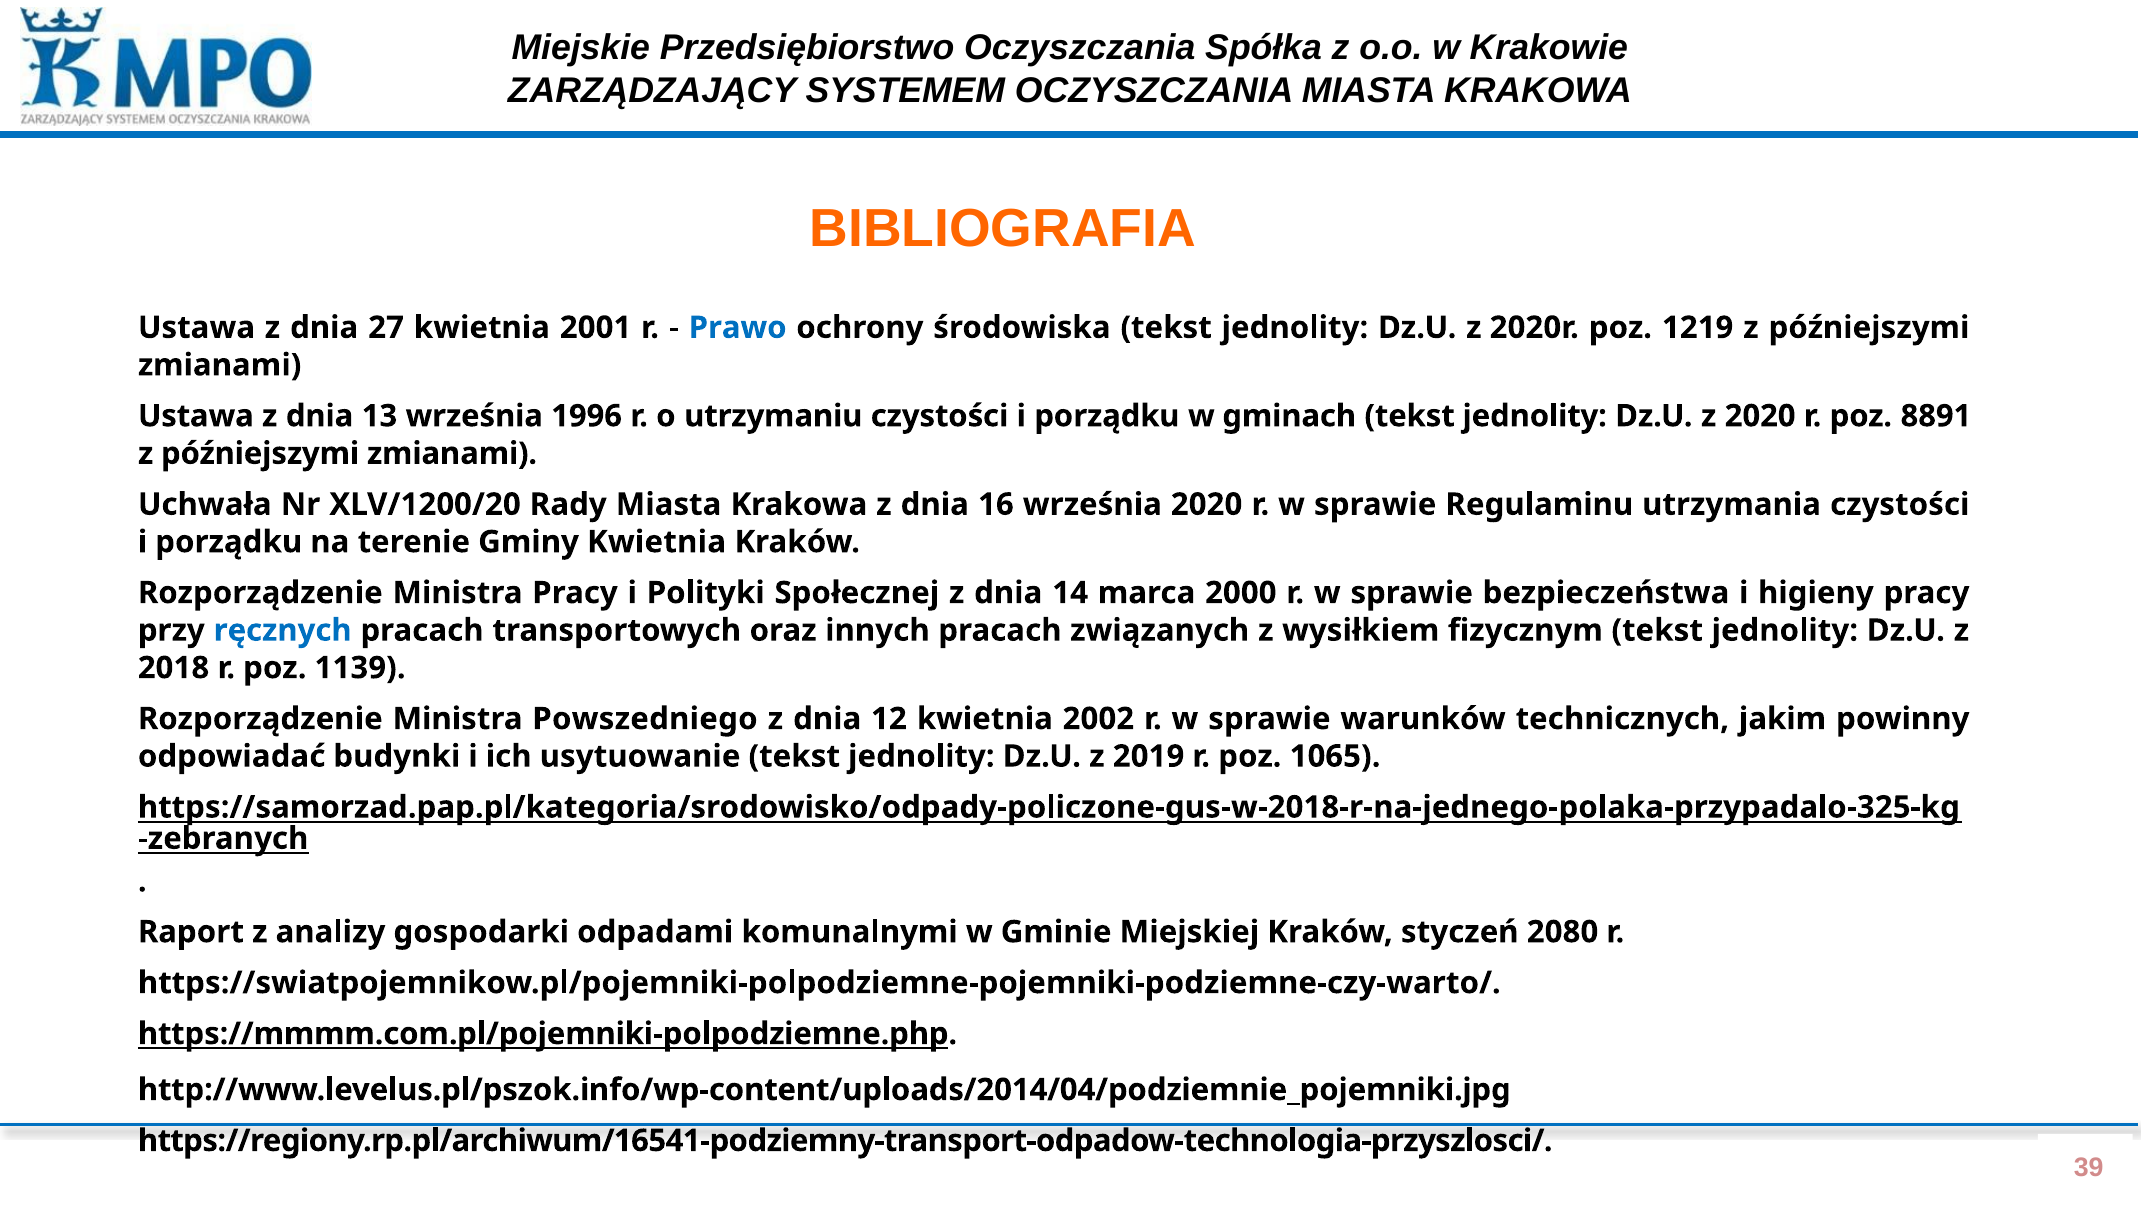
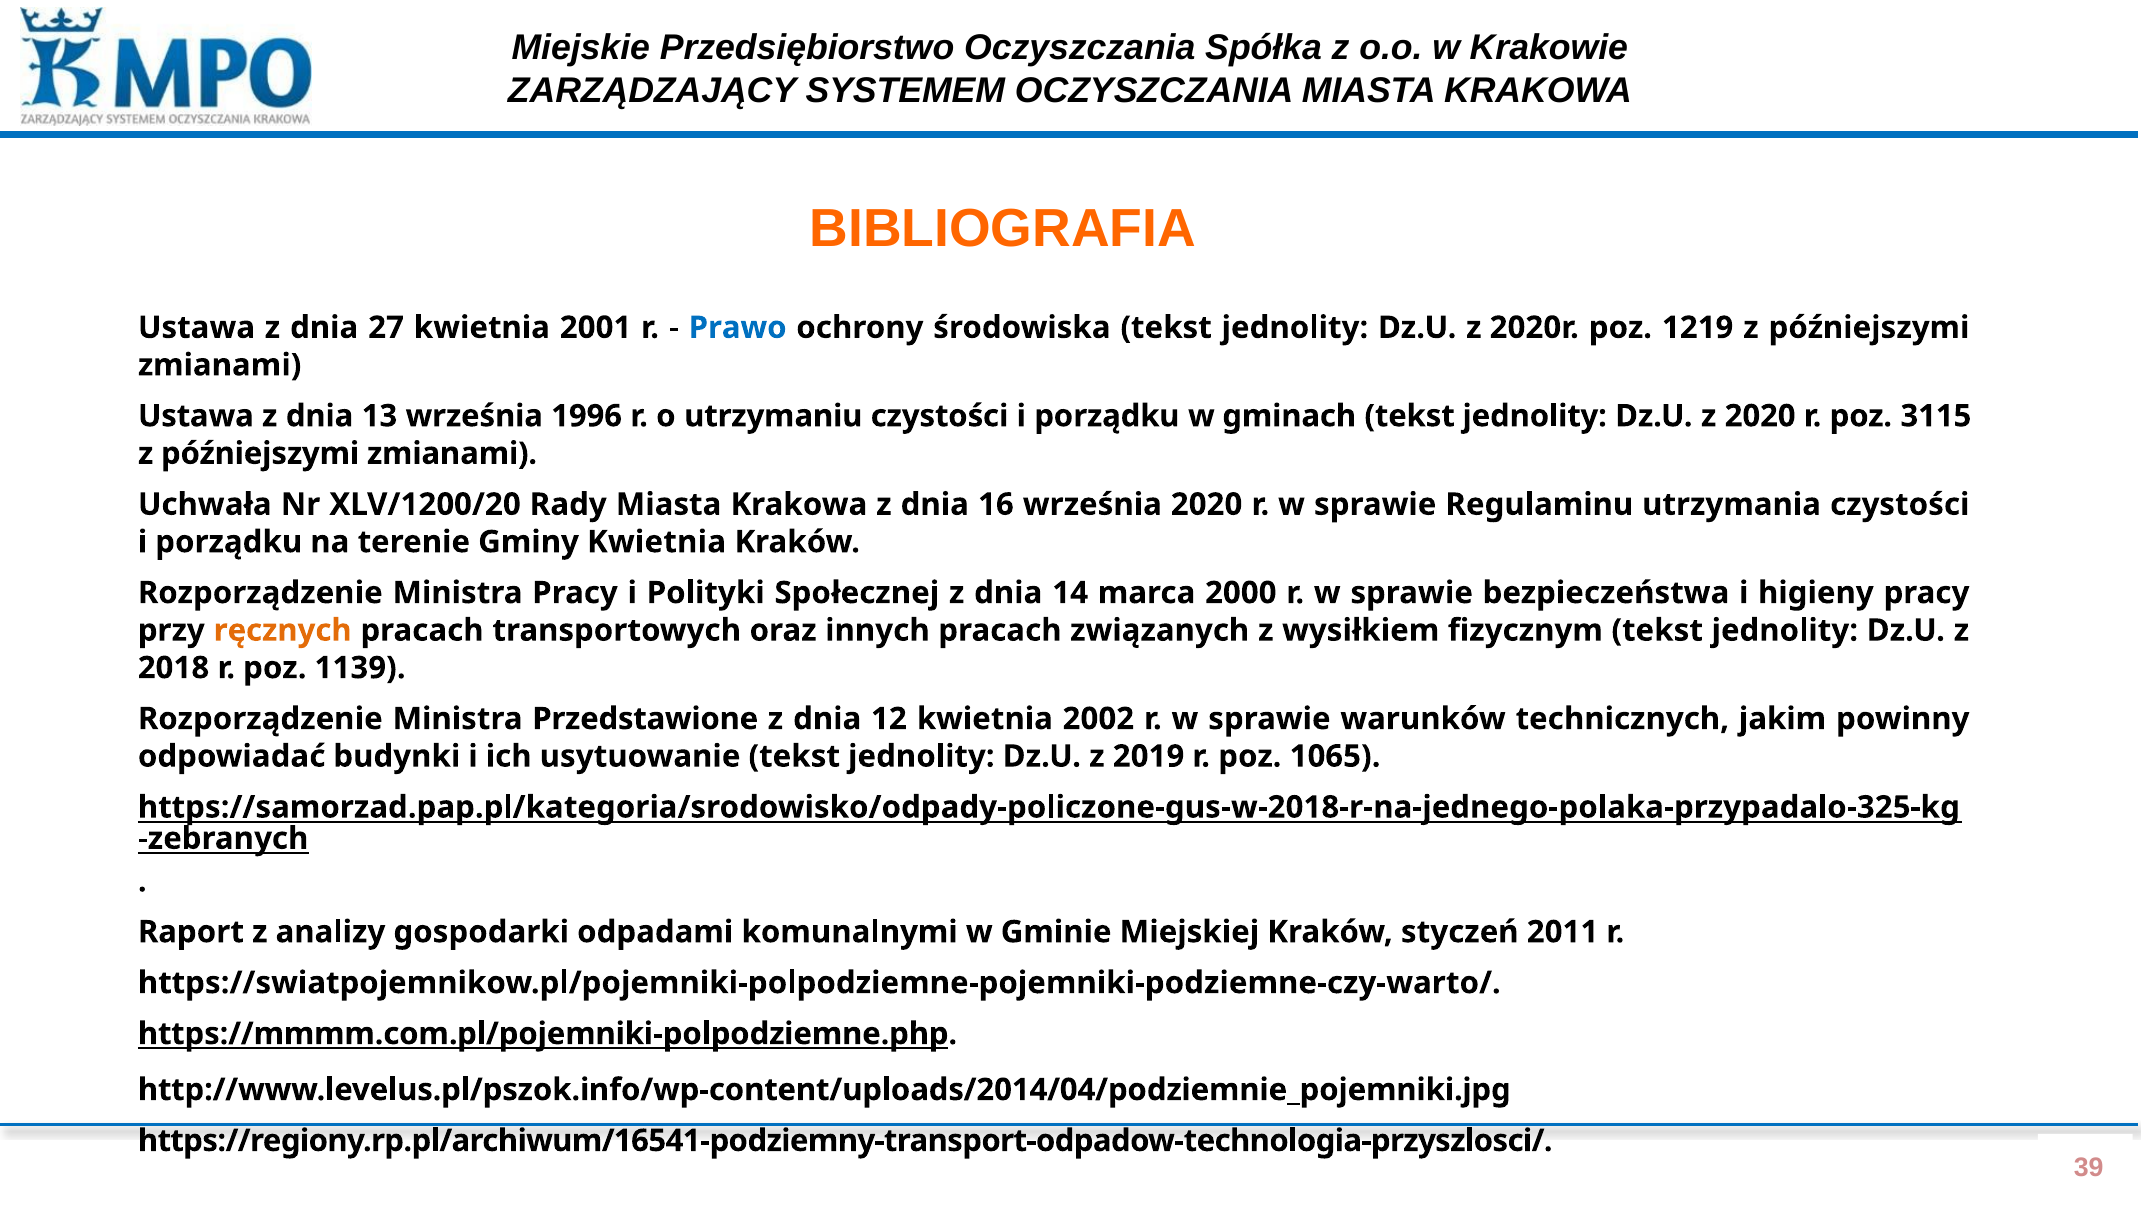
8891: 8891 -> 3115
ręcznych colour: blue -> orange
Powszedniego: Powszedniego -> Przedstawione
2080: 2080 -> 2011
